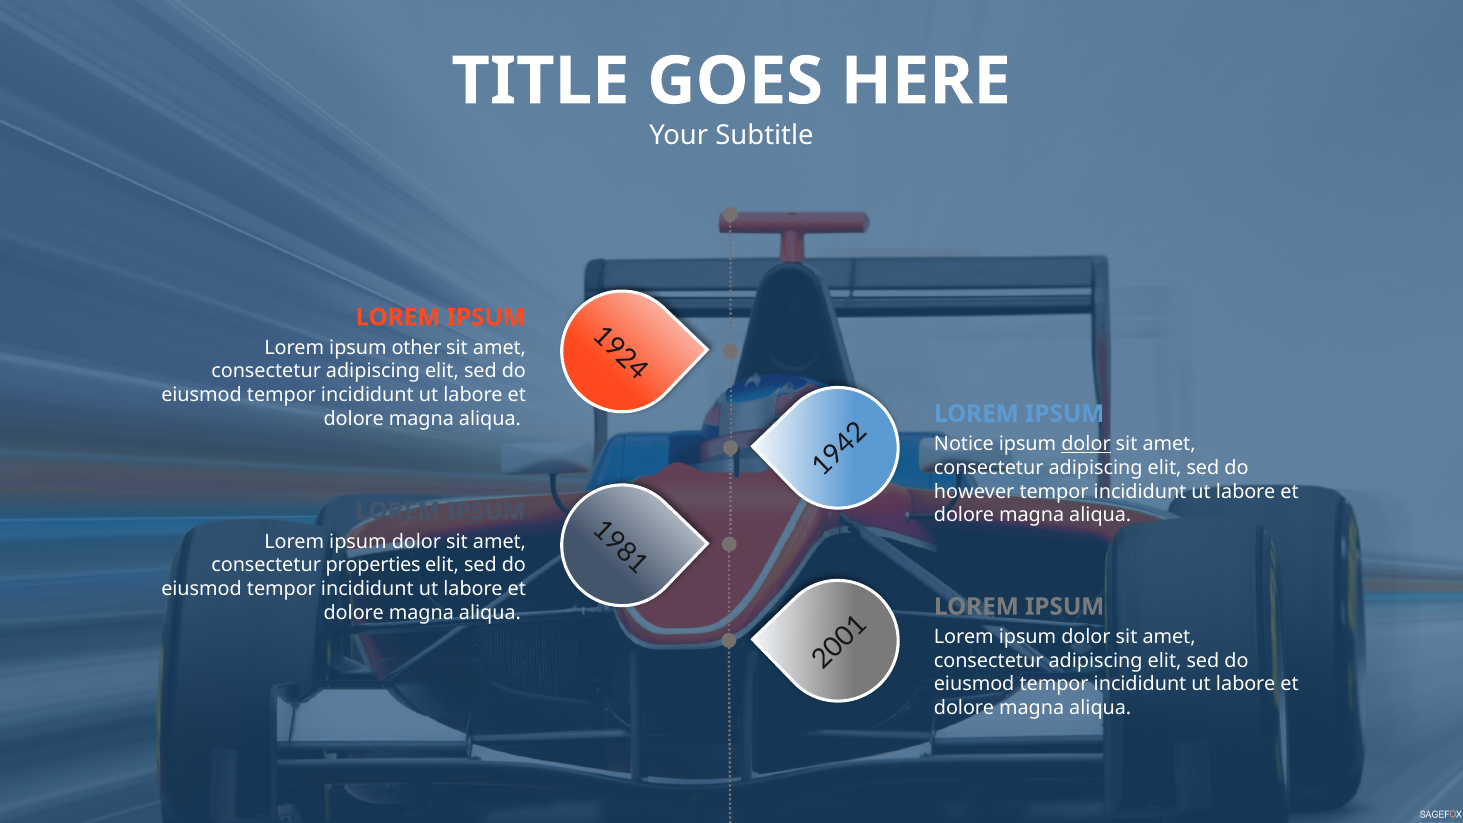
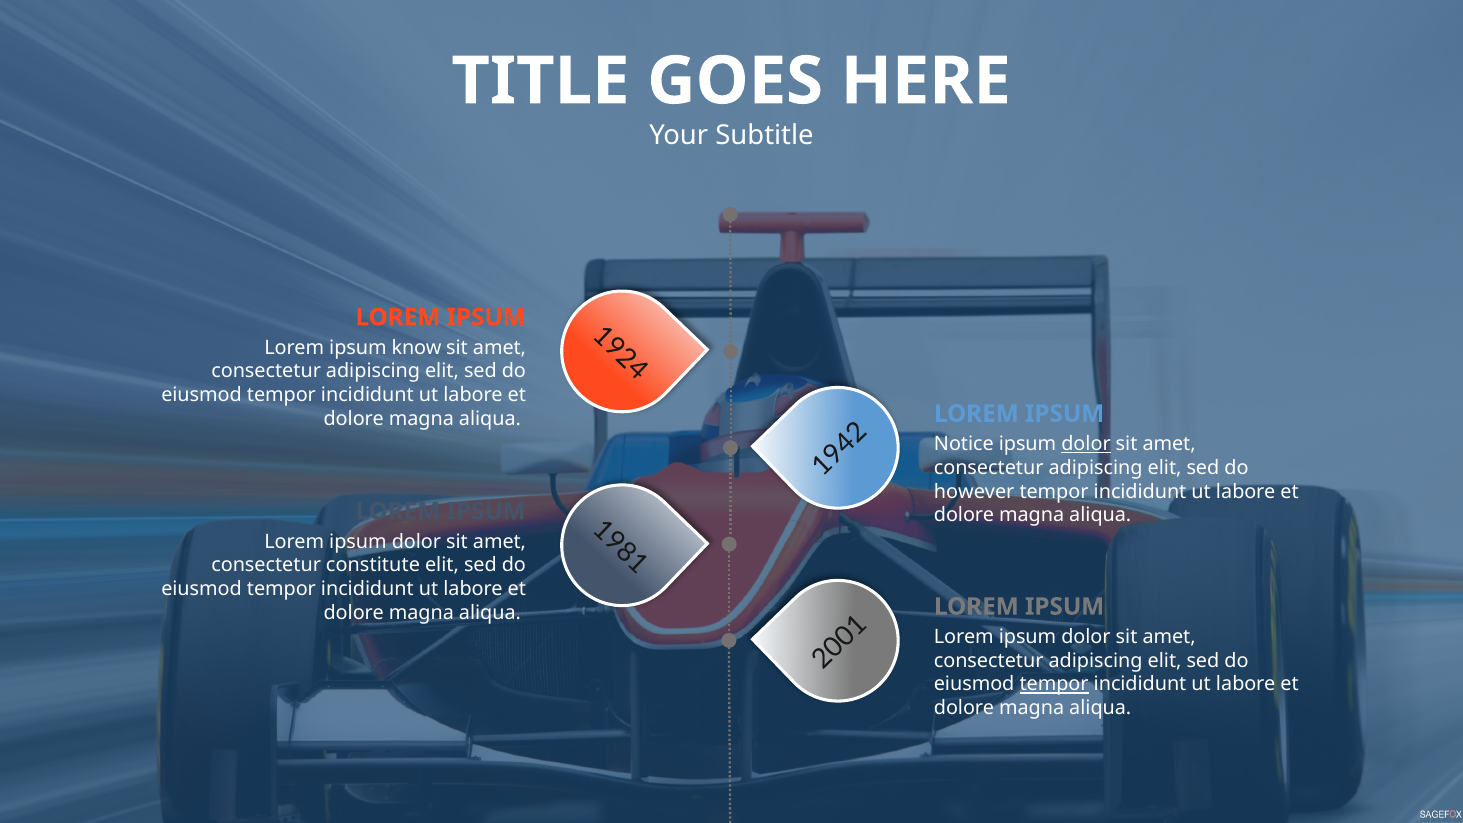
other: other -> know
properties: properties -> constitute
tempor at (1054, 684) underline: none -> present
